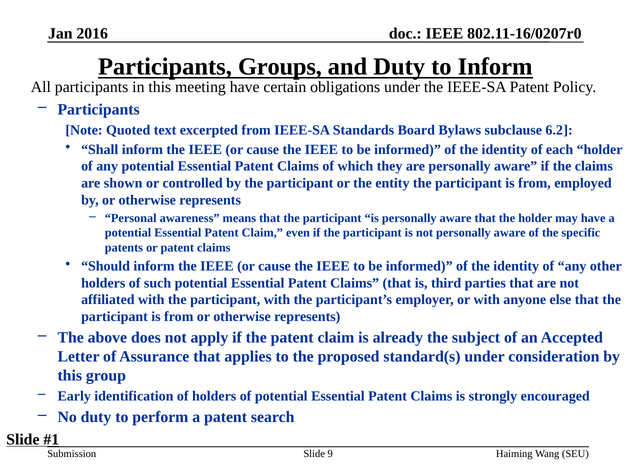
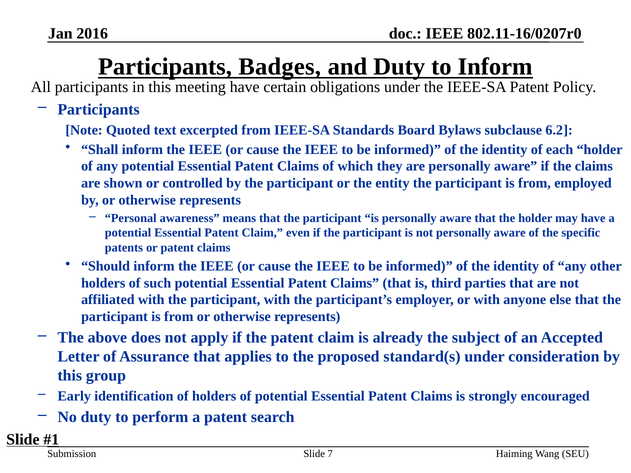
Groups: Groups -> Badges
9: 9 -> 7
